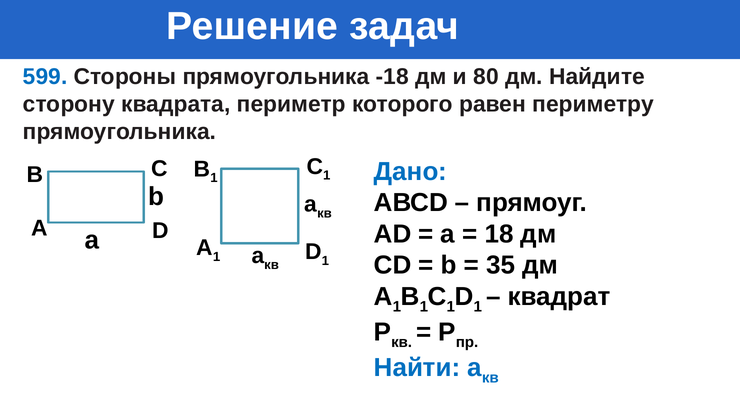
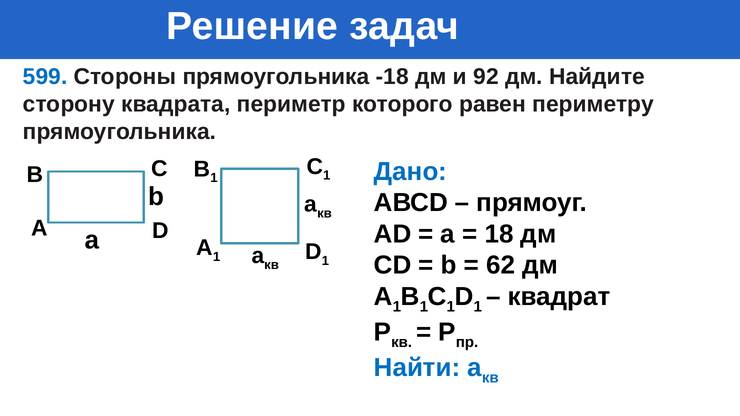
80: 80 -> 92
35: 35 -> 62
